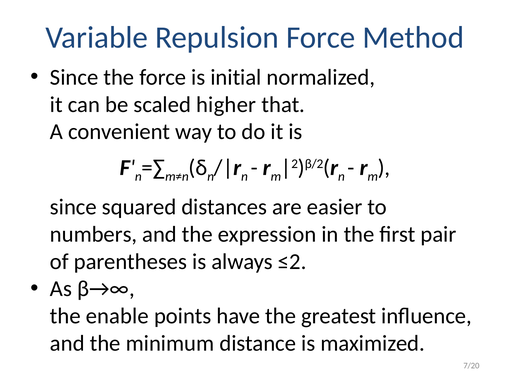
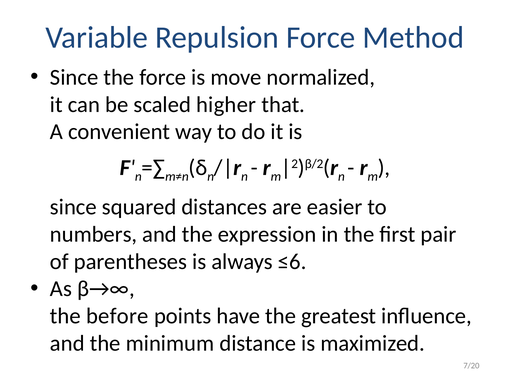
initial: initial -> move
≤2: ≤2 -> ≤6
enable: enable -> before
